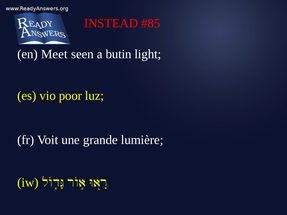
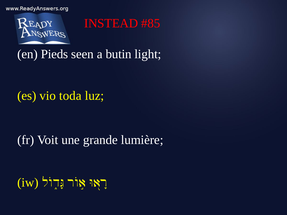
Meet: Meet -> Pieds
poor: poor -> toda
